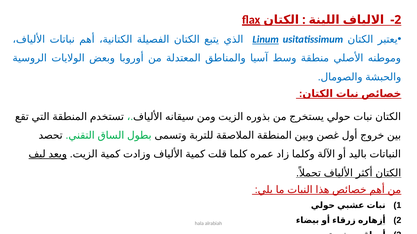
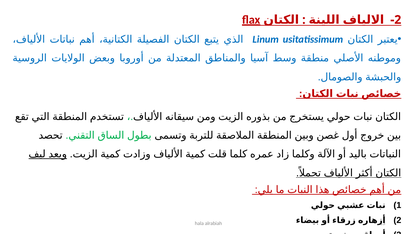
Linum underline: present -> none
